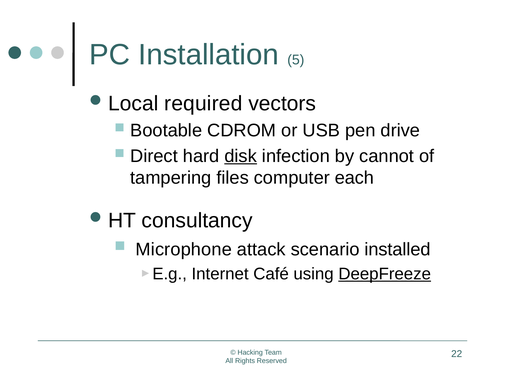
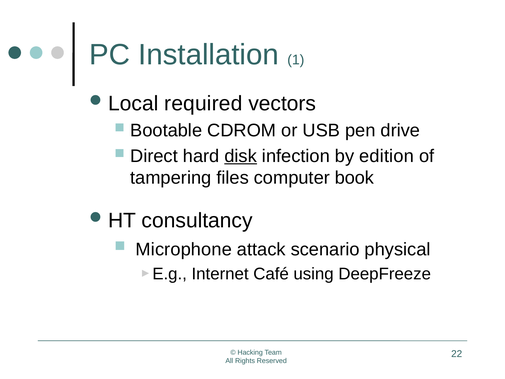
5: 5 -> 1
cannot: cannot -> edition
each: each -> book
installed: installed -> physical
DeepFreeze underline: present -> none
